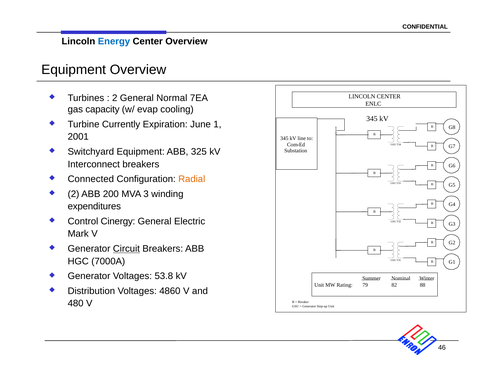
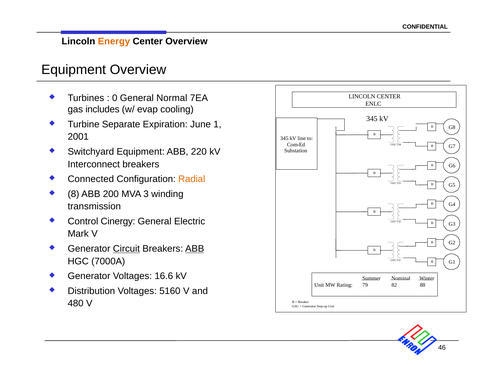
Energy colour: blue -> orange
2 at (115, 98): 2 -> 0
capacity: capacity -> includes
Currently: Currently -> Separate
325: 325 -> 220
2 at (73, 194): 2 -> 8
expenditures: expenditures -> transmission
ABB at (195, 249) underline: none -> present
53.8: 53.8 -> 16.6
4860: 4860 -> 5160
